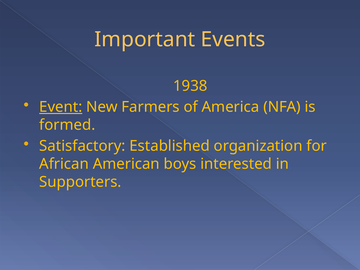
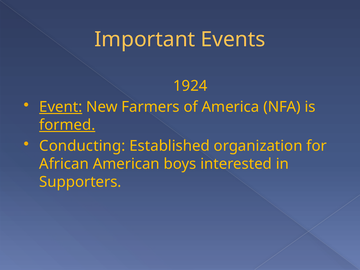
1938: 1938 -> 1924
formed underline: none -> present
Satisfactory: Satisfactory -> Conducting
